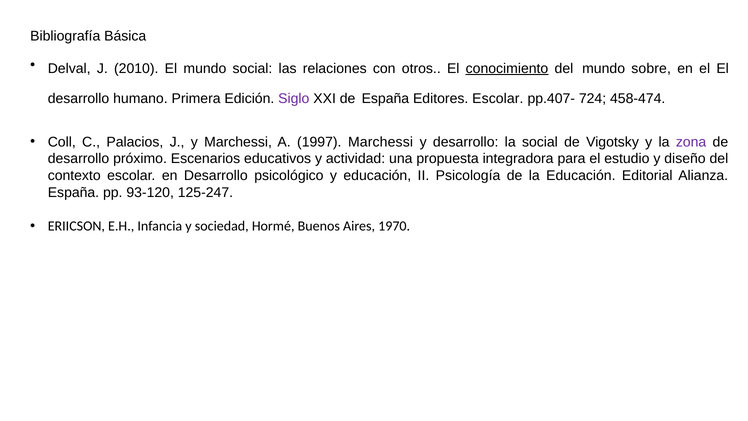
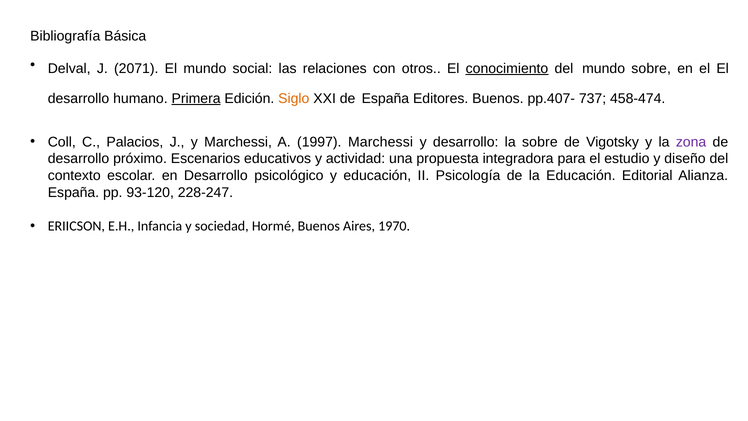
2010: 2010 -> 2071
Primera underline: none -> present
Siglo colour: purple -> orange
Editores Escolar: Escolar -> Buenos
724: 724 -> 737
la social: social -> sobre
125-247: 125-247 -> 228-247
